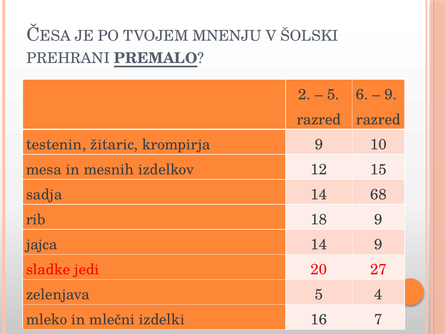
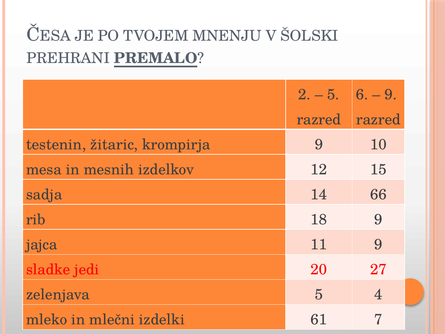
68: 68 -> 66
jajca 14: 14 -> 11
16: 16 -> 61
